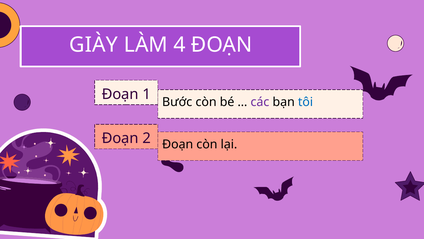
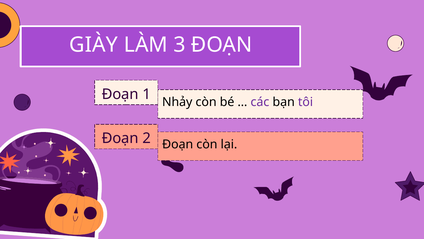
4: 4 -> 3
Bước: Bước -> Nhảy
tôi colour: blue -> purple
